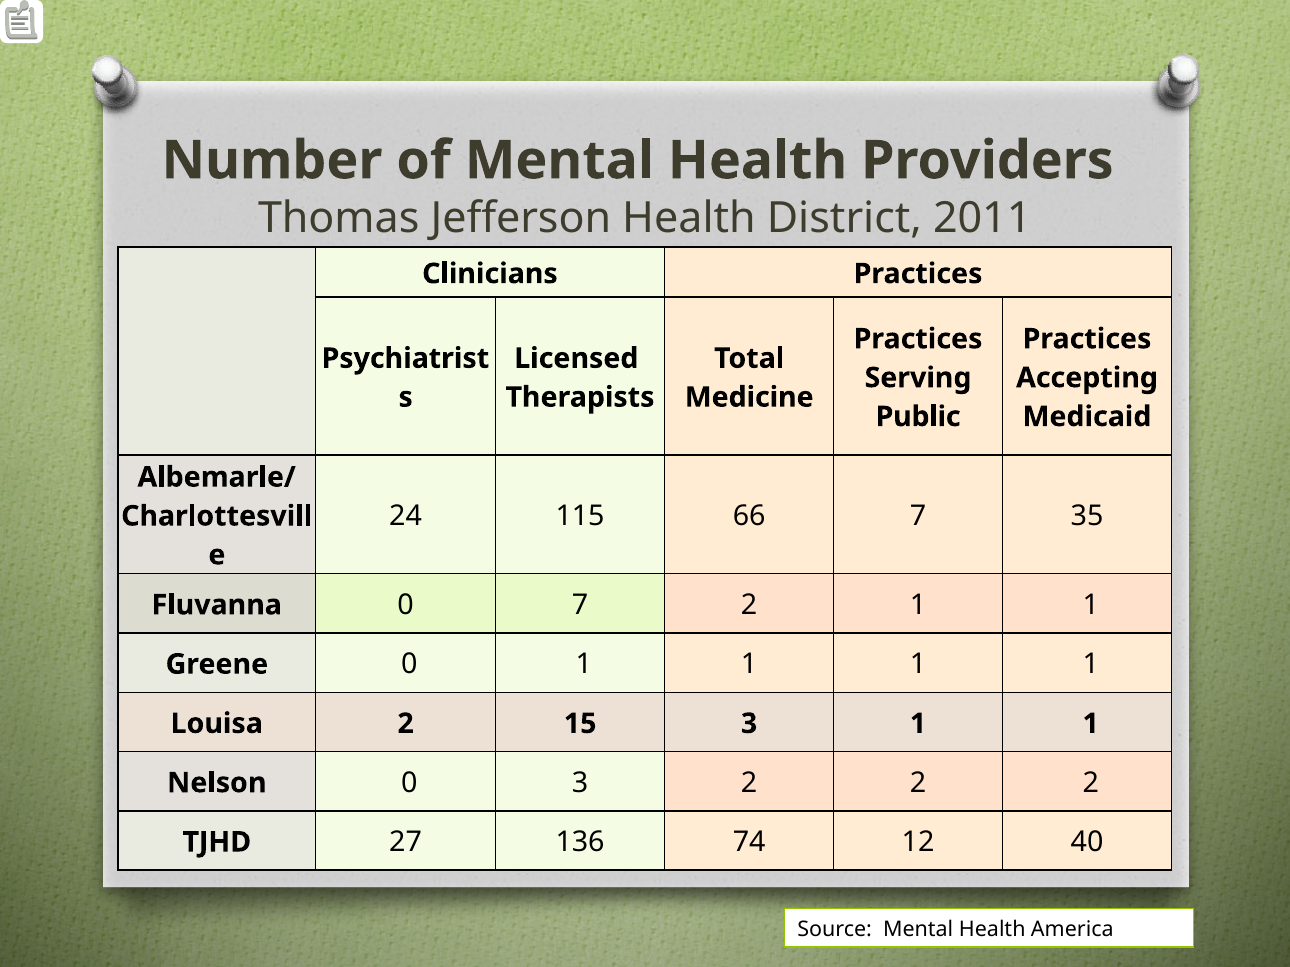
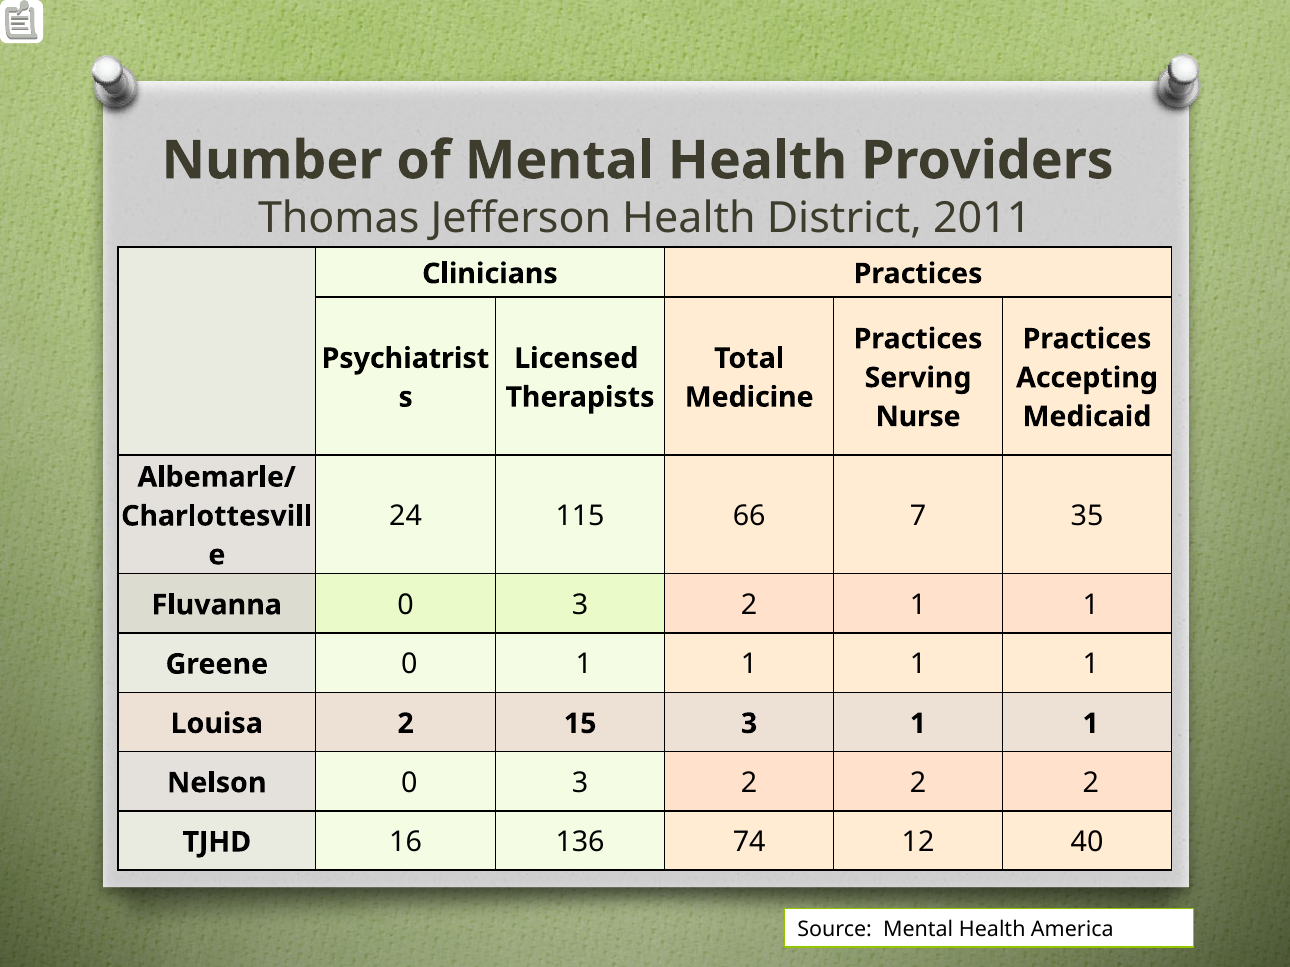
Public: Public -> Nurse
Fluvanna 0 7: 7 -> 3
27: 27 -> 16
